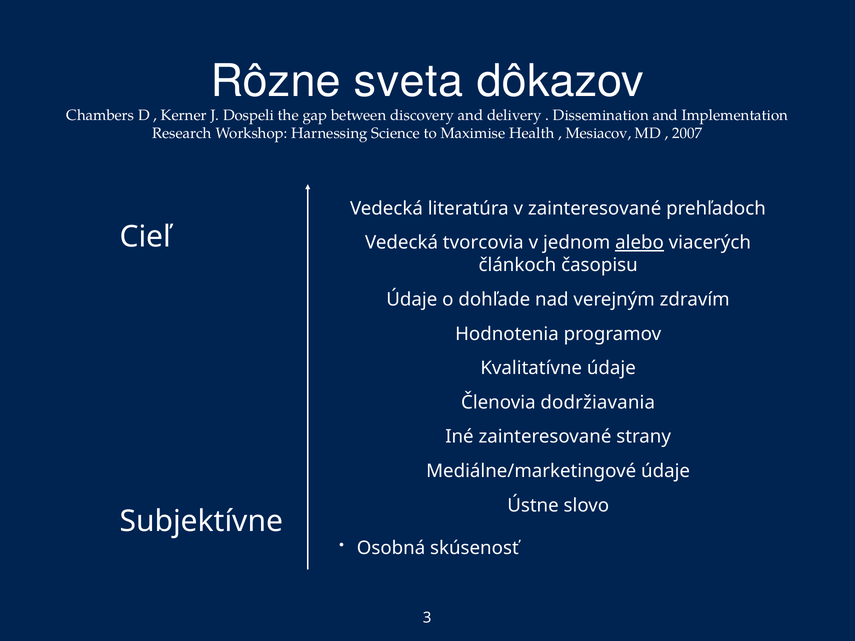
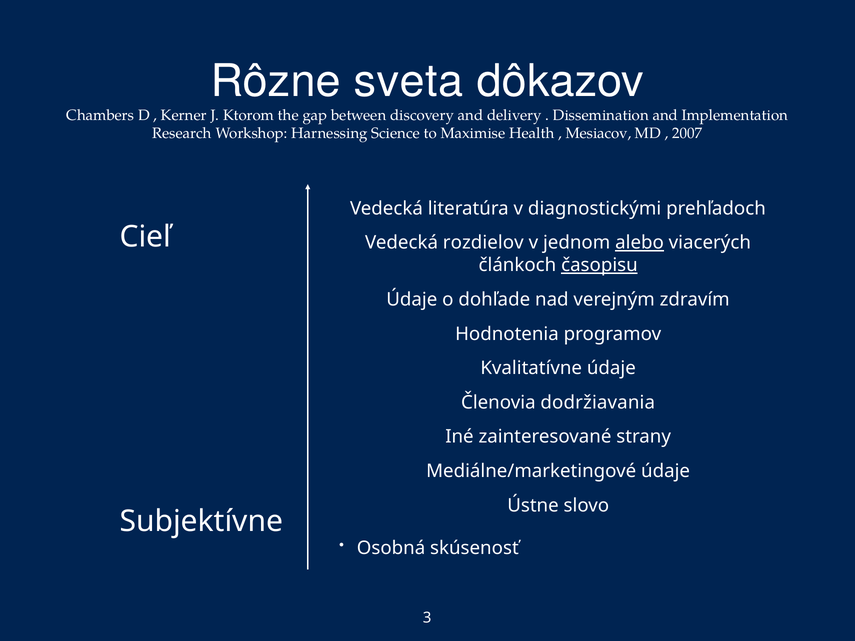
Dospeli: Dospeli -> Ktorom
v zainteresované: zainteresované -> diagnostickými
tvorcovia: tvorcovia -> rozdielov
časopisu underline: none -> present
